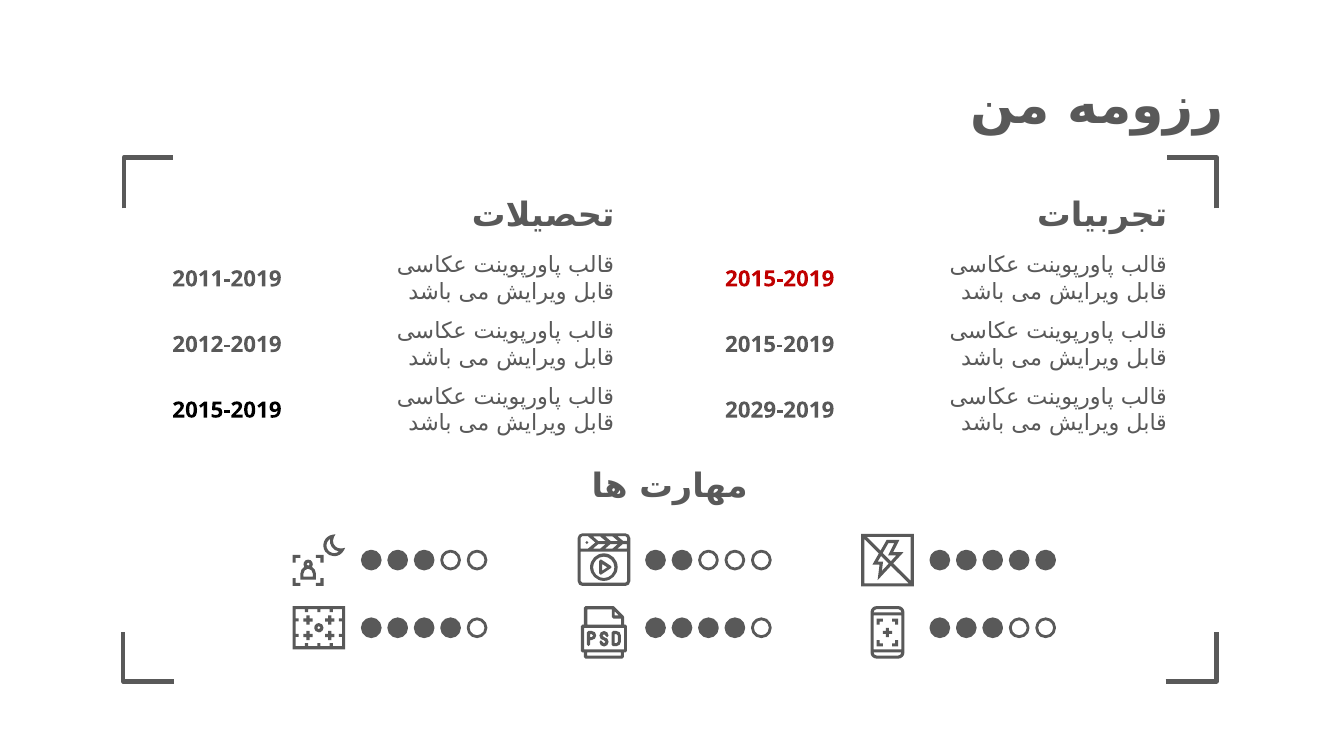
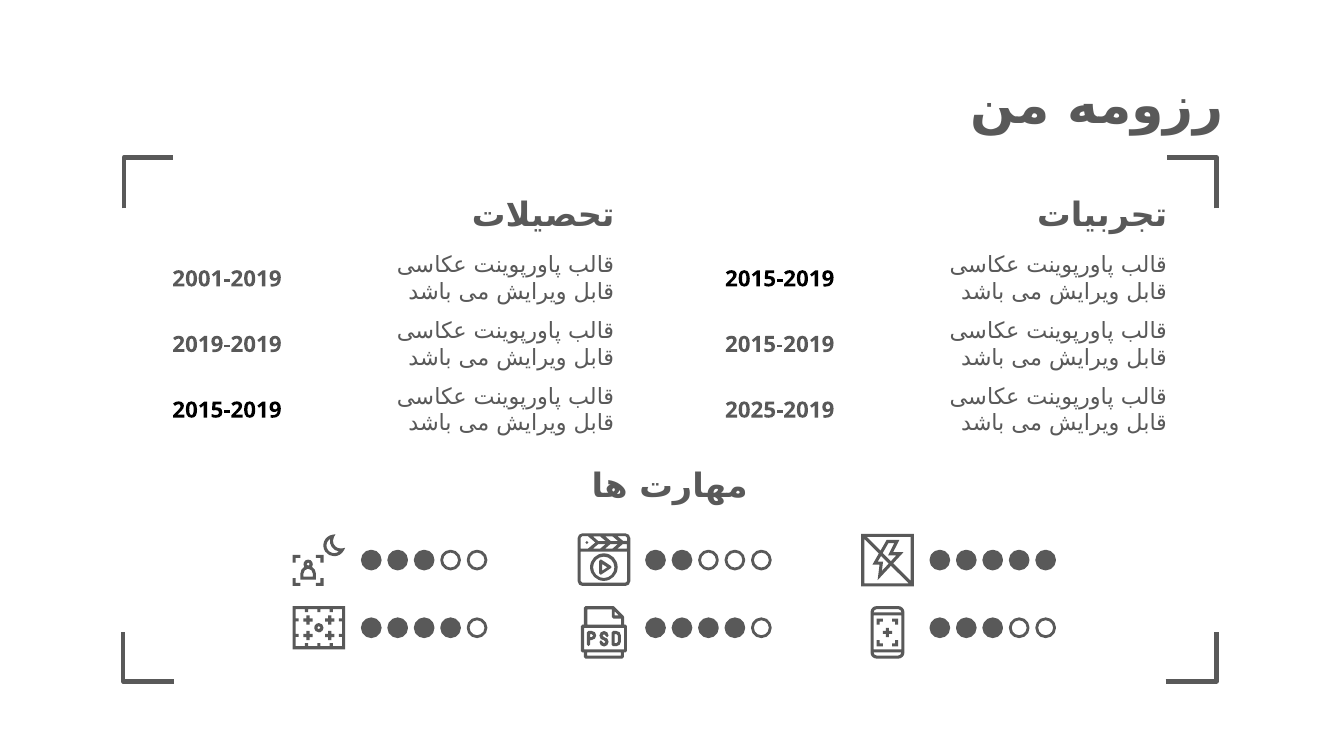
2011-2019: 2011-2019 -> 2001-2019
2015-2019 at (780, 279) colour: red -> black
2012-2019: 2012-2019 -> 2019-2019
2029-2019: 2029-2019 -> 2025-2019
